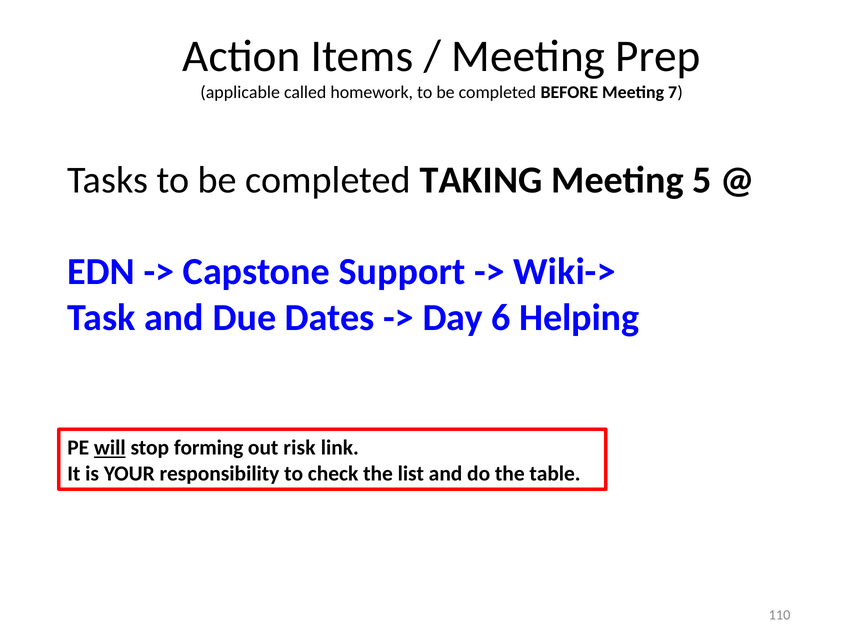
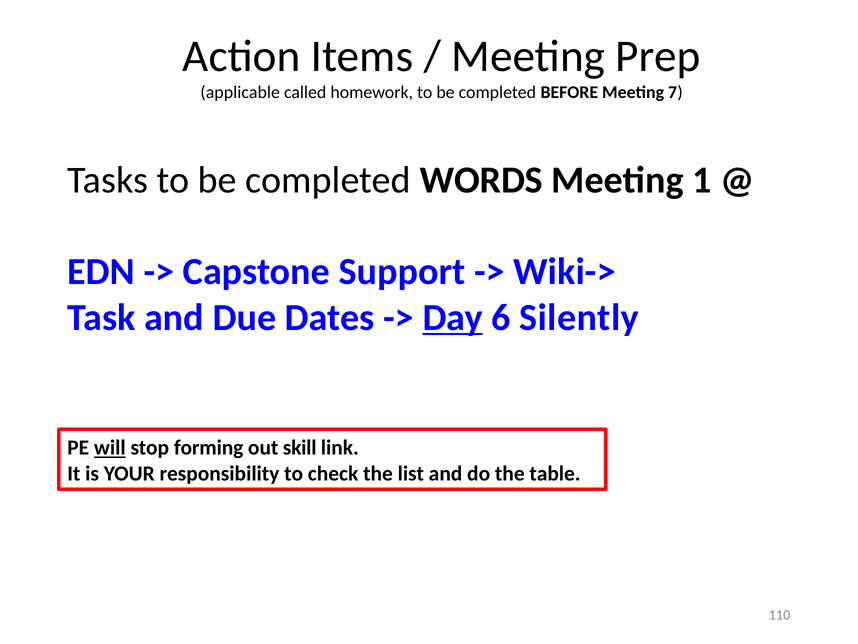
TAKING: TAKING -> WORDS
5: 5 -> 1
Day underline: none -> present
Helping: Helping -> Silently
risk: risk -> skill
